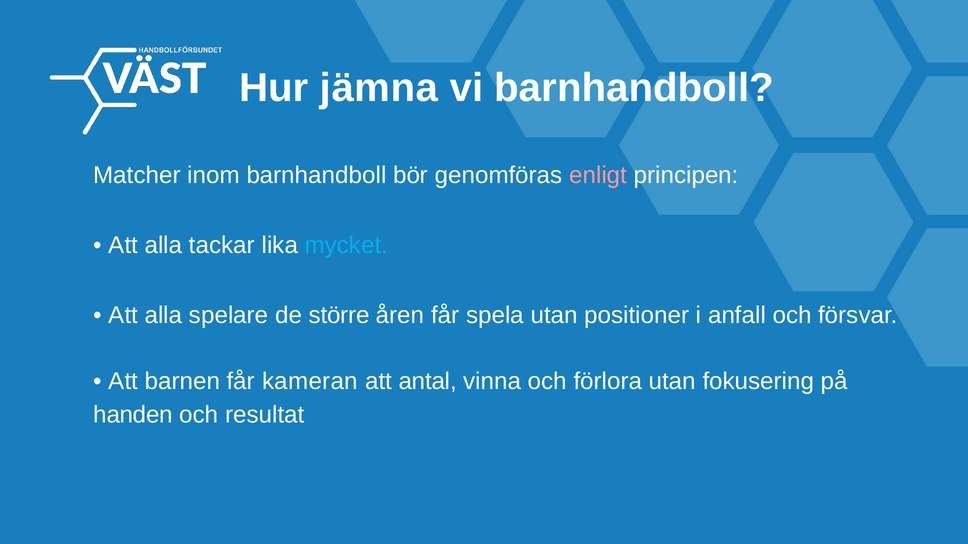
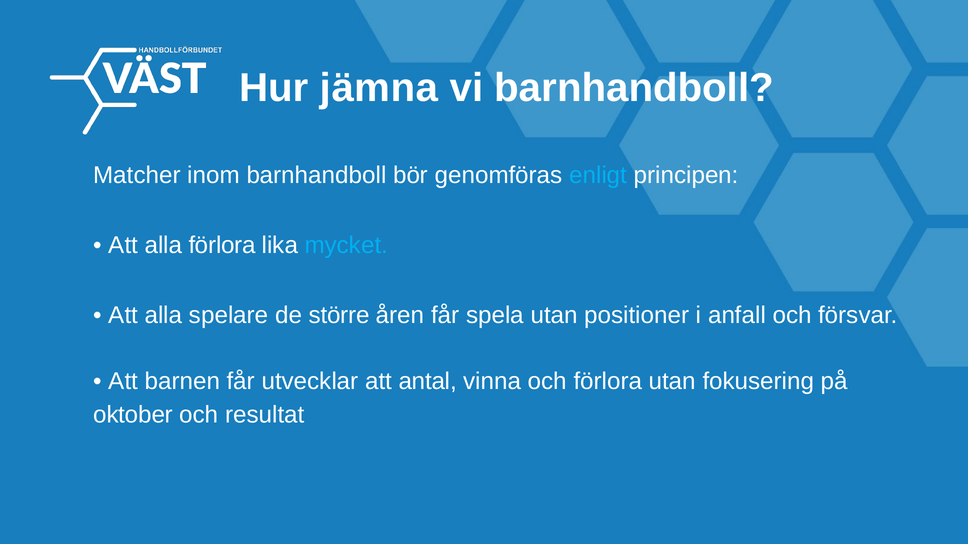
enligt colour: pink -> light blue
alla tackar: tackar -> förlora
kameran: kameran -> utvecklar
handen: handen -> oktober
